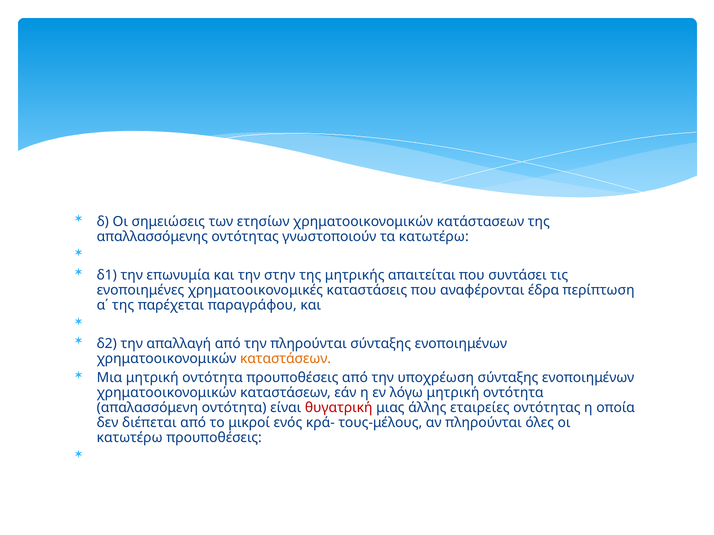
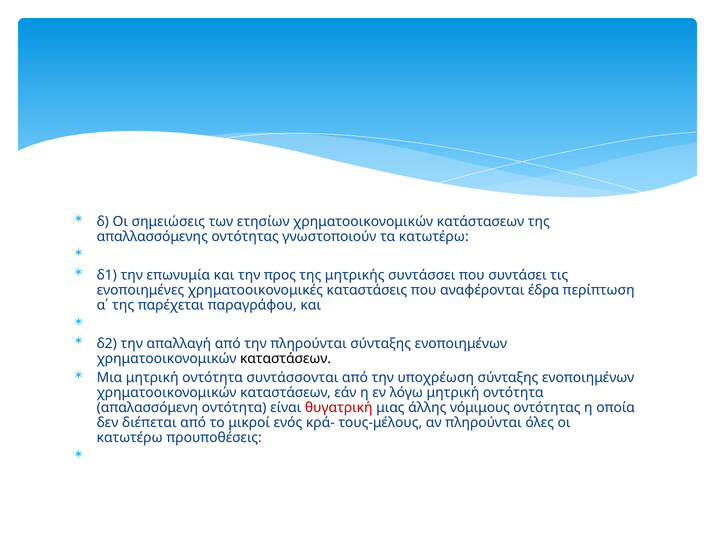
στην: στην -> προς
απαιτείται: απαιτείται -> συντάσσει
καταστάσεων at (286, 359) colour: orange -> black
οντότητα προυποθέσεις: προυποθέσεις -> συντάσσονται
εταιρείες: εταιρείες -> νόμιμους
